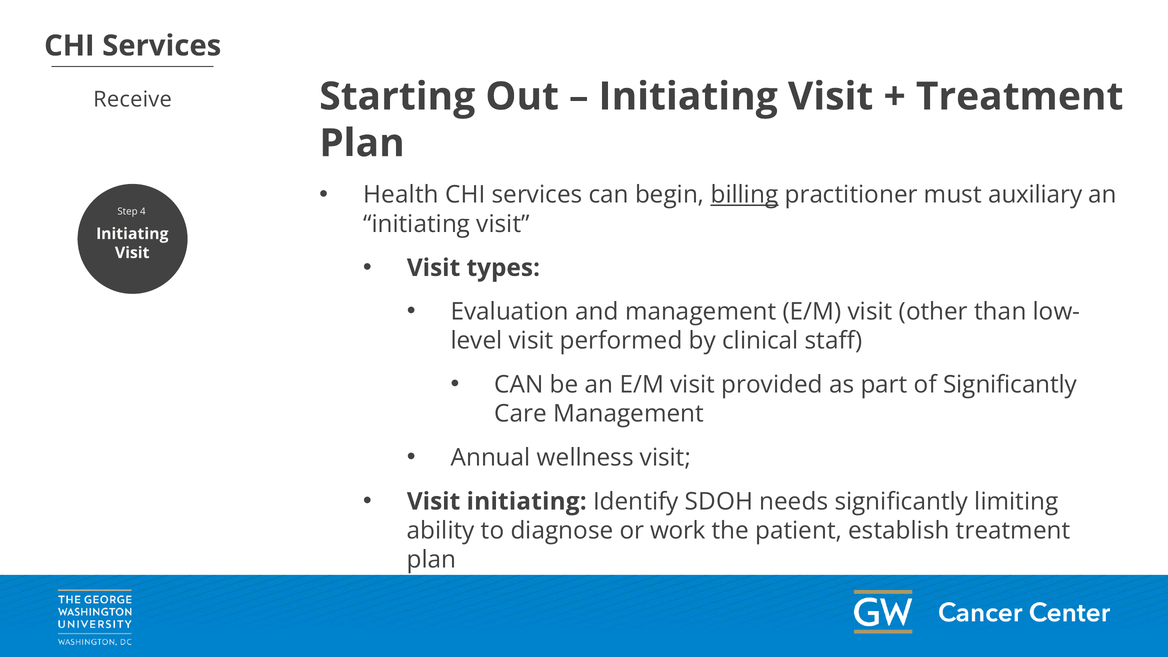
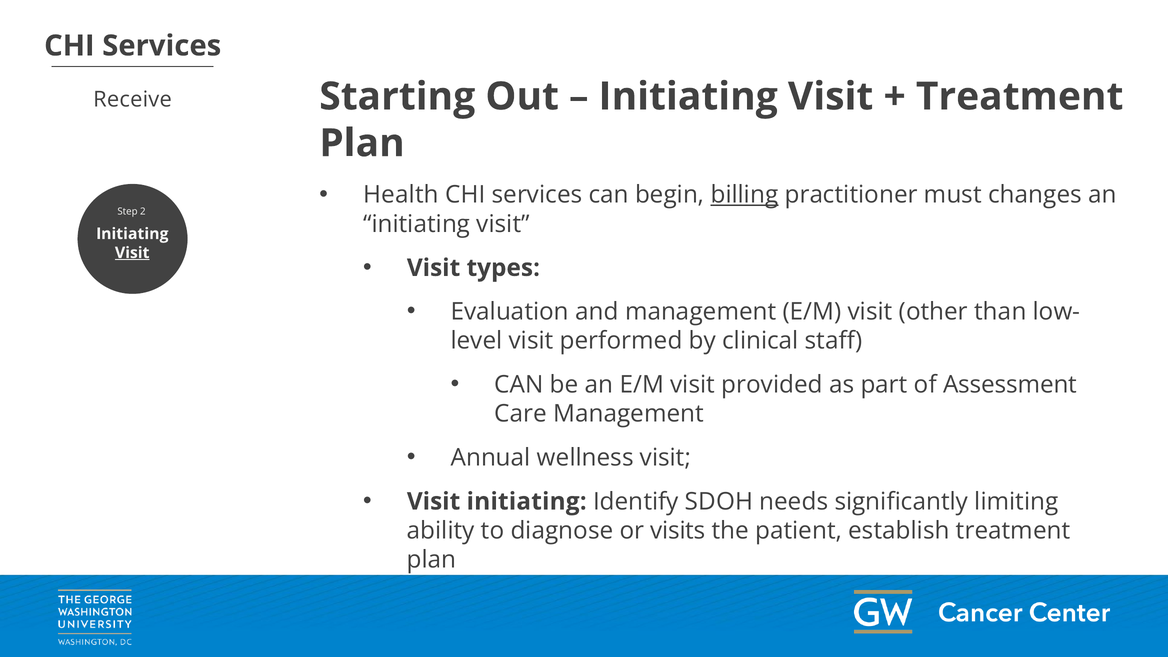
auxiliary: auxiliary -> changes
4: 4 -> 2
Visit at (132, 253) underline: none -> present
of Significantly: Significantly -> Assessment
work: work -> visits
